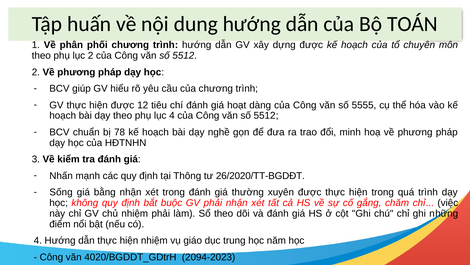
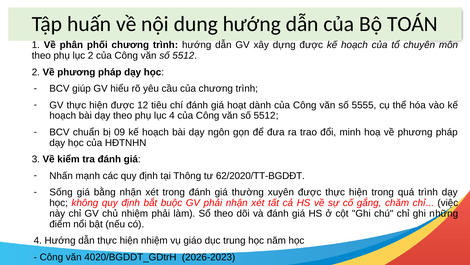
dàng: dàng -> dành
78: 78 -> 09
nghề: nghề -> ngôn
26/2020/TT-BGDĐT: 26/2020/TT-BGDĐT -> 62/2020/TT-BGDĐT
2094-2023: 2094-2023 -> 2026-2023
